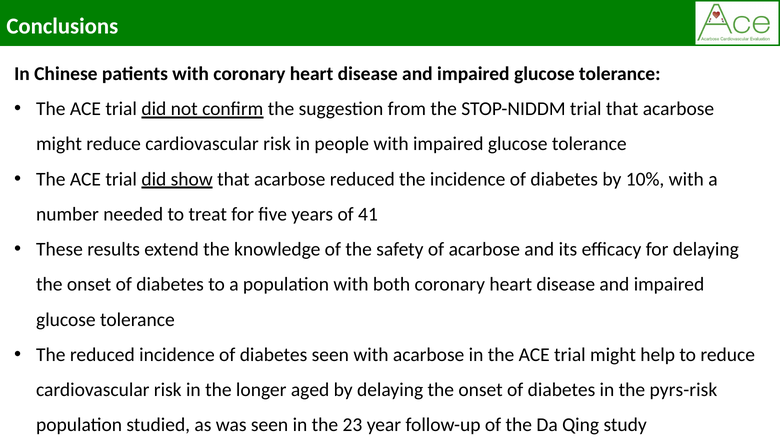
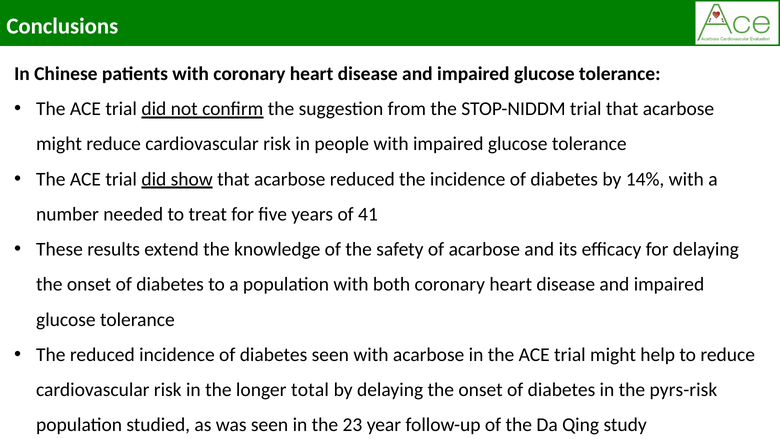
10%: 10% -> 14%
aged: aged -> total
